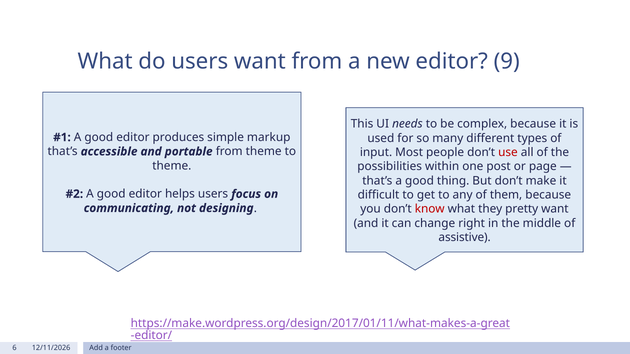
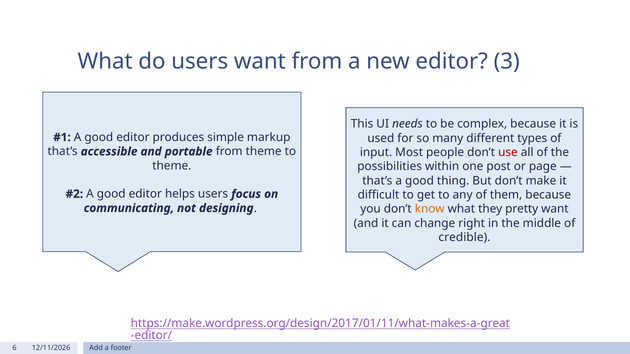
9: 9 -> 3
know colour: red -> orange
assistive: assistive -> credible
